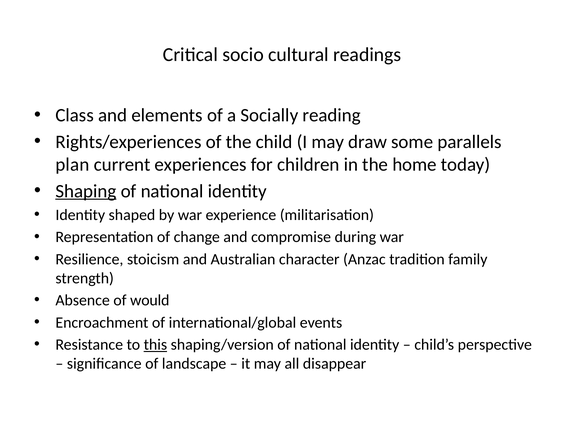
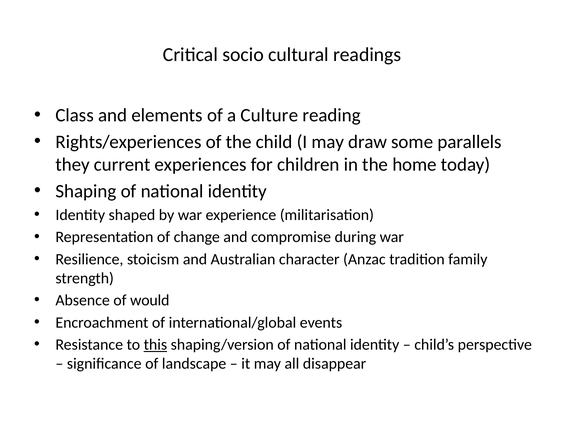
Socially: Socially -> Culture
plan: plan -> they
Shaping underline: present -> none
